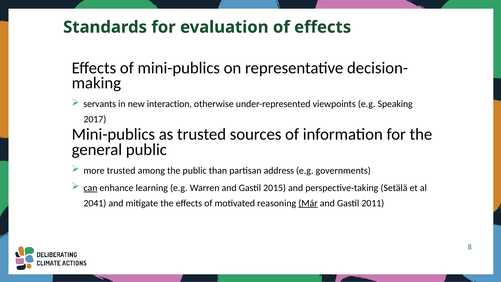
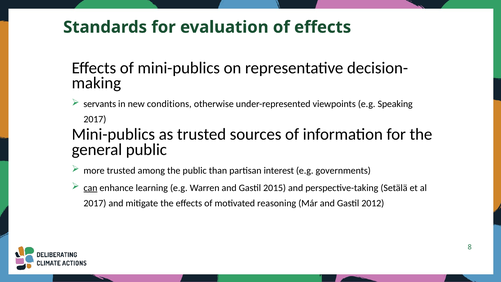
interaction: interaction -> conditions
address: address -> interest
2041 at (95, 203): 2041 -> 2017
Már underline: present -> none
2011: 2011 -> 2012
